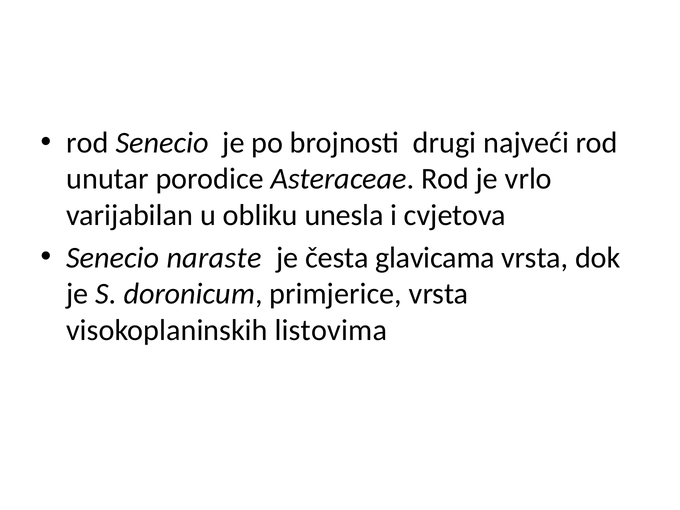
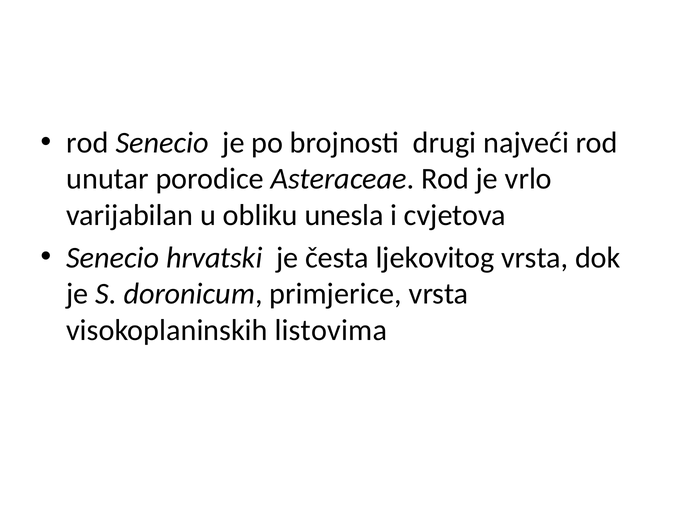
naraste: naraste -> hrvatski
glavicama: glavicama -> ljekovitog
